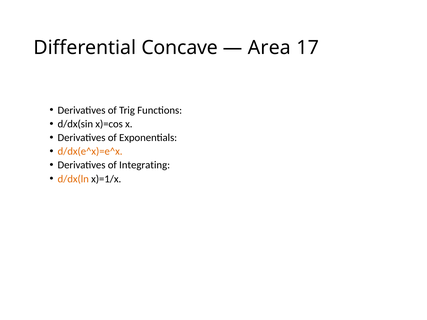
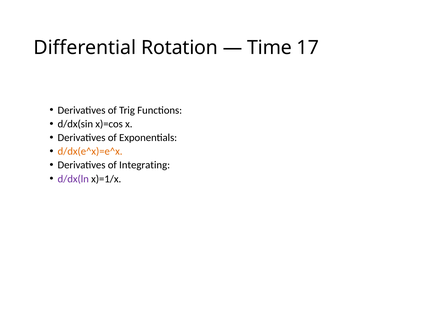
Concave: Concave -> Rotation
Area: Area -> Time
d/dx(ln colour: orange -> purple
